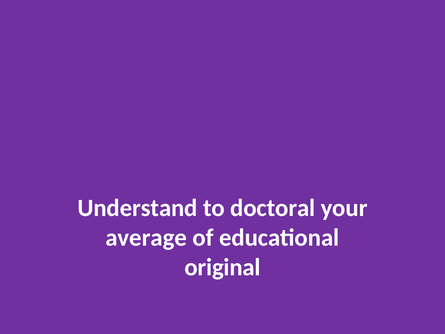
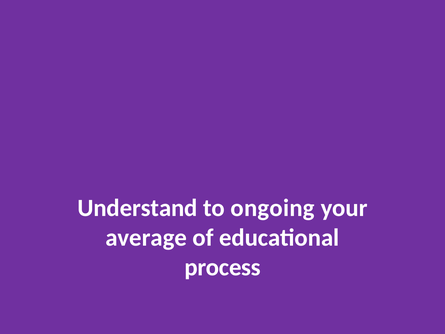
doctoral: doctoral -> ongoing
original: original -> process
